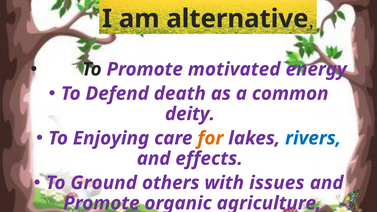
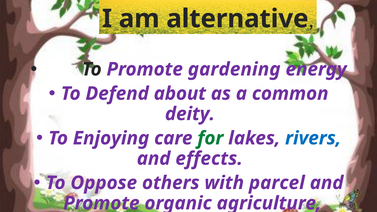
motivated: motivated -> gardening
death: death -> about
for colour: orange -> green
Ground: Ground -> Oppose
issues: issues -> parcel
